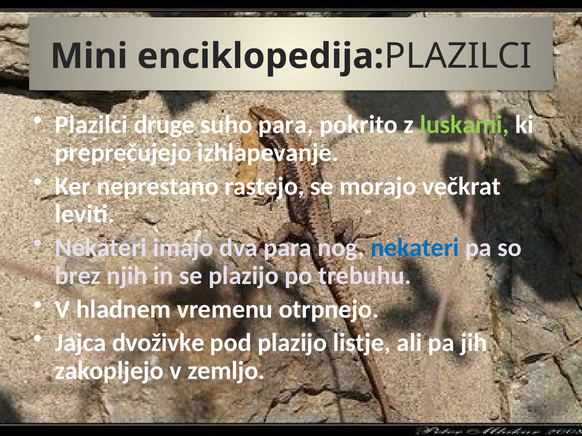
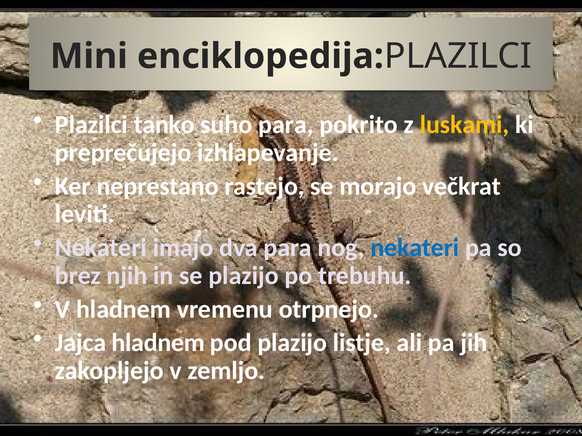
druge: druge -> tanko
luskami colour: light green -> yellow
Jajca dvoživke: dvoživke -> hladnem
